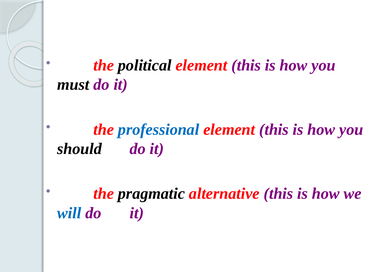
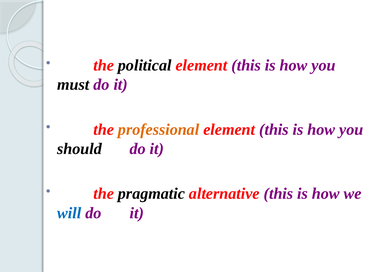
professional colour: blue -> orange
